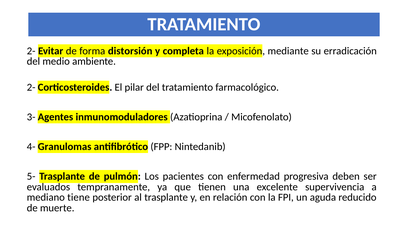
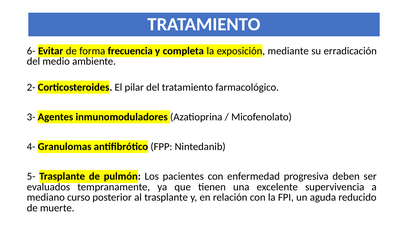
2- at (31, 51): 2- -> 6-
distorsión: distorsión -> frecuencia
tiene: tiene -> curso
